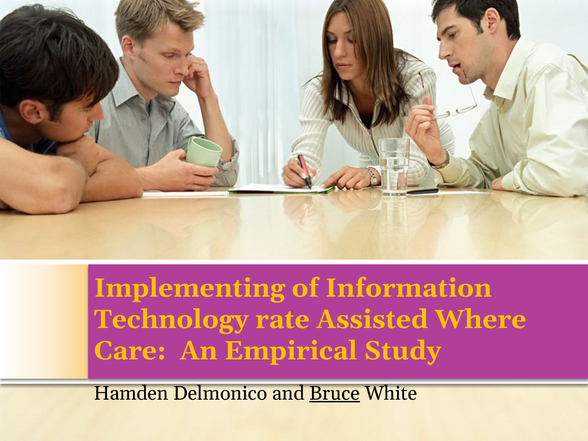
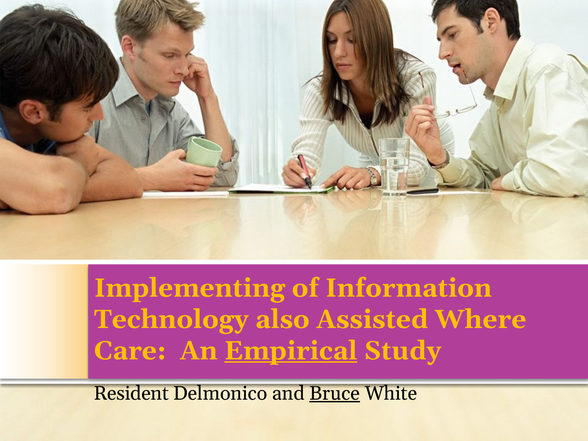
rate: rate -> also
Empirical underline: none -> present
Hamden: Hamden -> Resident
